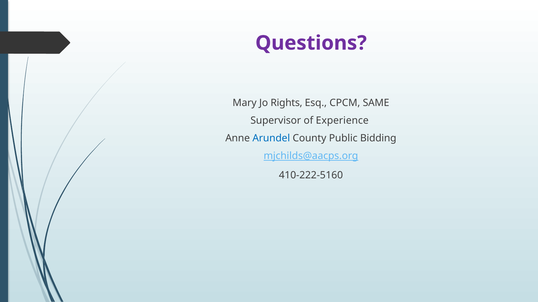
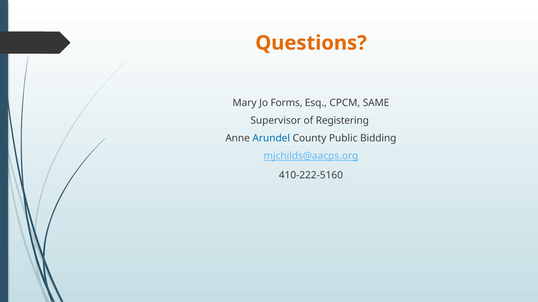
Questions colour: purple -> orange
Rights: Rights -> Forms
Experience: Experience -> Registering
